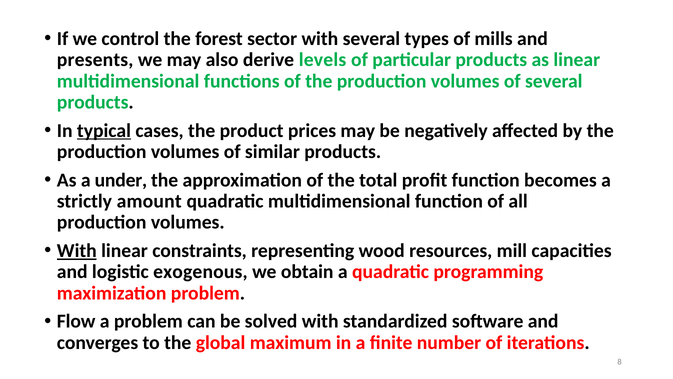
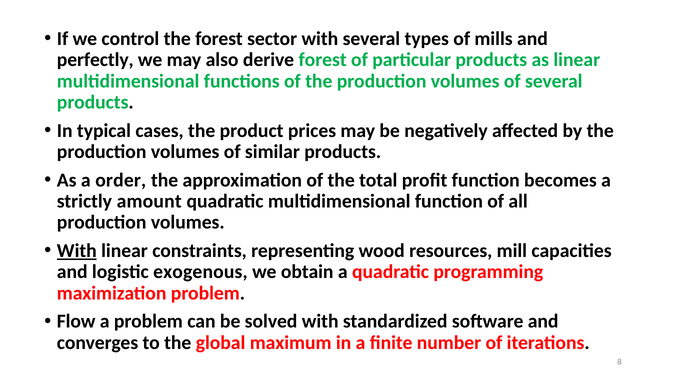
presents: presents -> perfectly
derive levels: levels -> forest
typical underline: present -> none
under: under -> order
